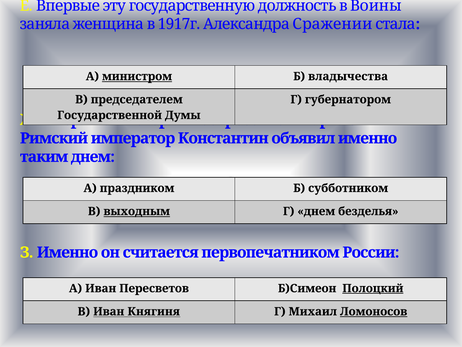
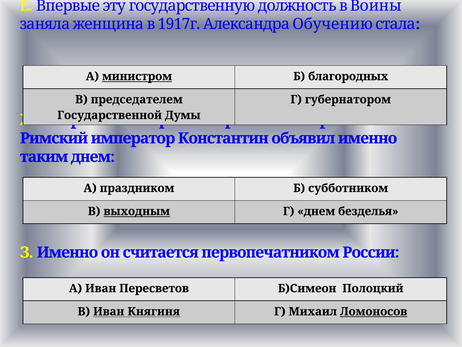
Сражении: Сражении -> Обучению
владычества: владычества -> благородных
Полоцкий underline: present -> none
